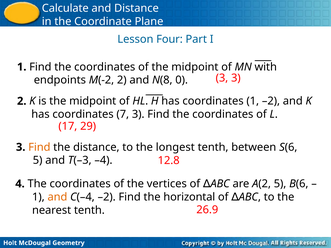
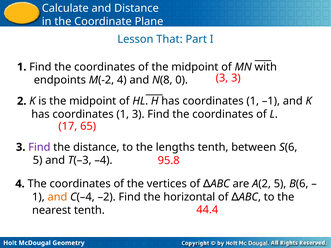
Four: Four -> That
M(-2 2: 2 -> 4
1 –2: –2 -> –1
7 at (123, 114): 7 -> 1
29: 29 -> 65
Find at (39, 147) colour: orange -> purple
longest: longest -> lengths
12.8: 12.8 -> 95.8
26.9: 26.9 -> 44.4
